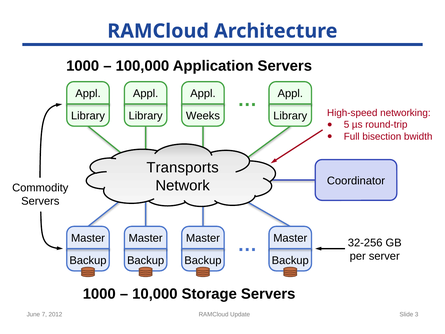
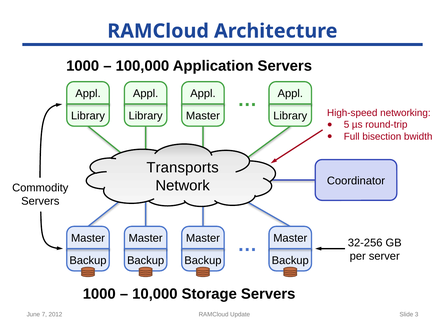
Weeks at (203, 116): Weeks -> Master
